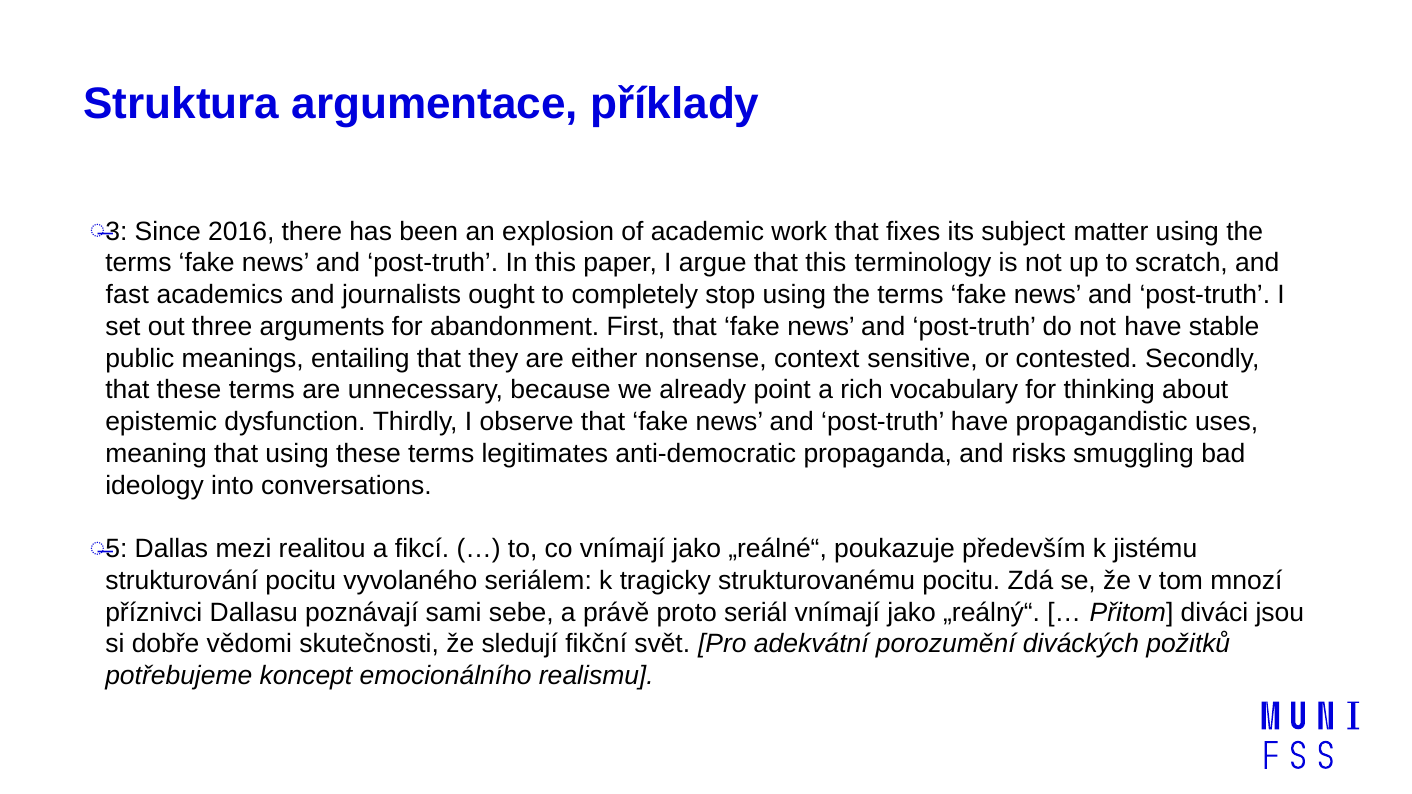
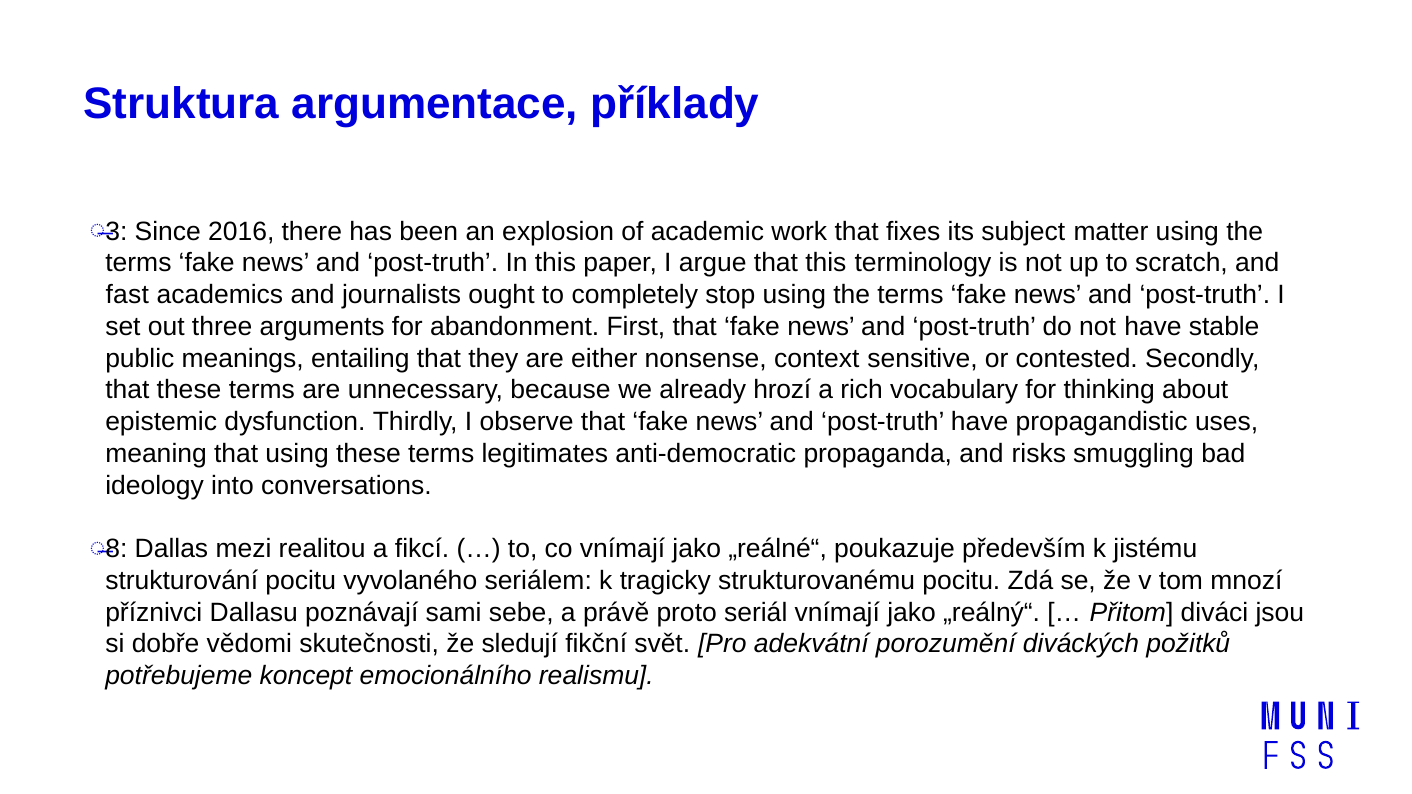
point: point -> hrozí
5: 5 -> 8
